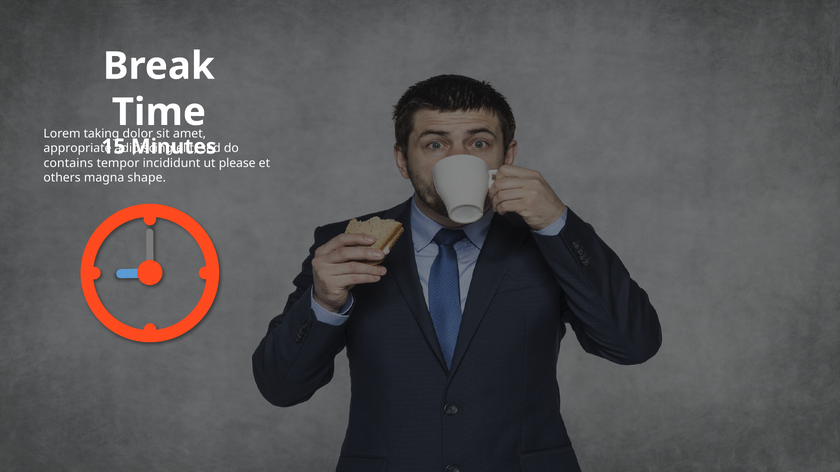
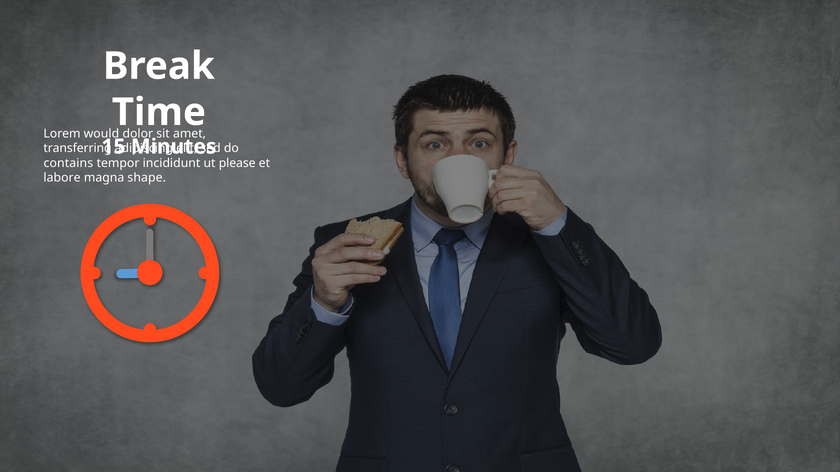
taking: taking -> would
appropriate: appropriate -> transferring
others: others -> labore
